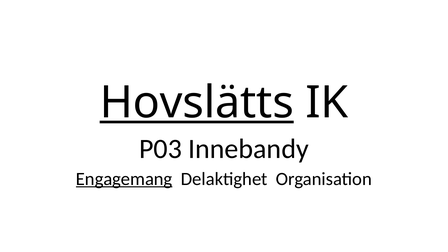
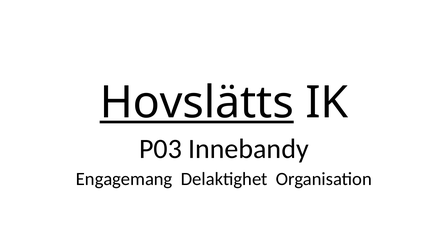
Engagemang underline: present -> none
